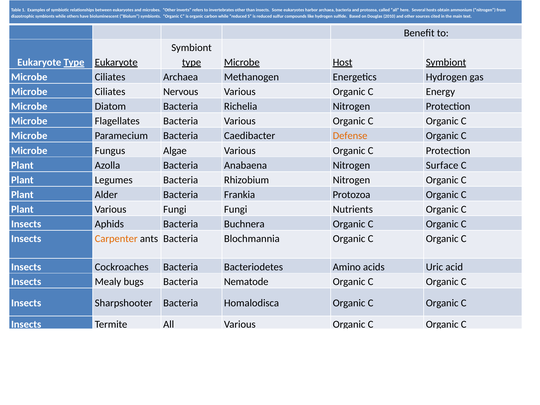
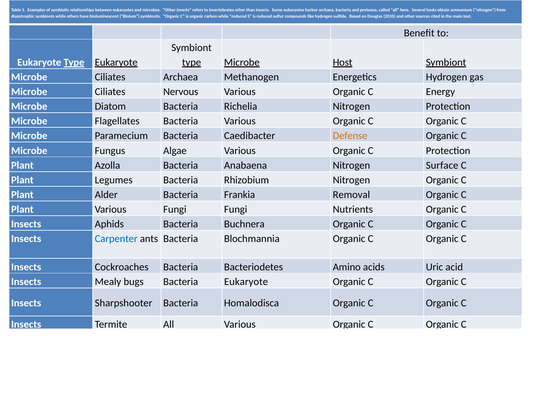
Frankia Protozoa: Protozoa -> Removal
Carpenter colour: orange -> blue
Bacteria Nematode: Nematode -> Eukaryote
